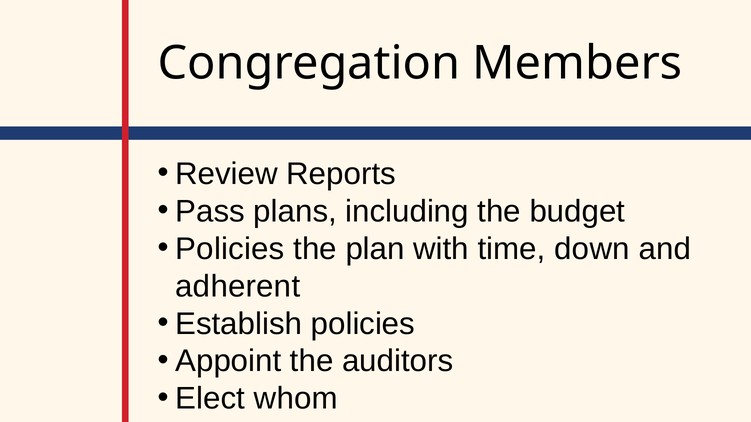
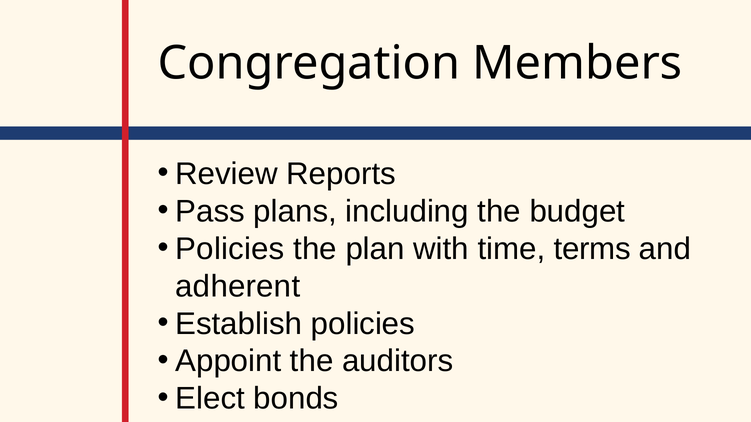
down: down -> terms
whom: whom -> bonds
